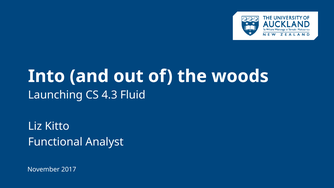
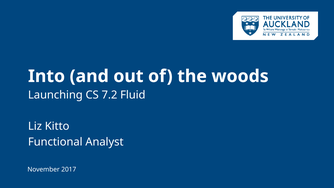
4.3: 4.3 -> 7.2
